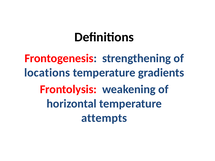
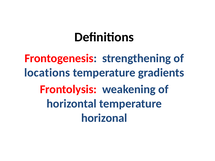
attempts: attempts -> horizonal
